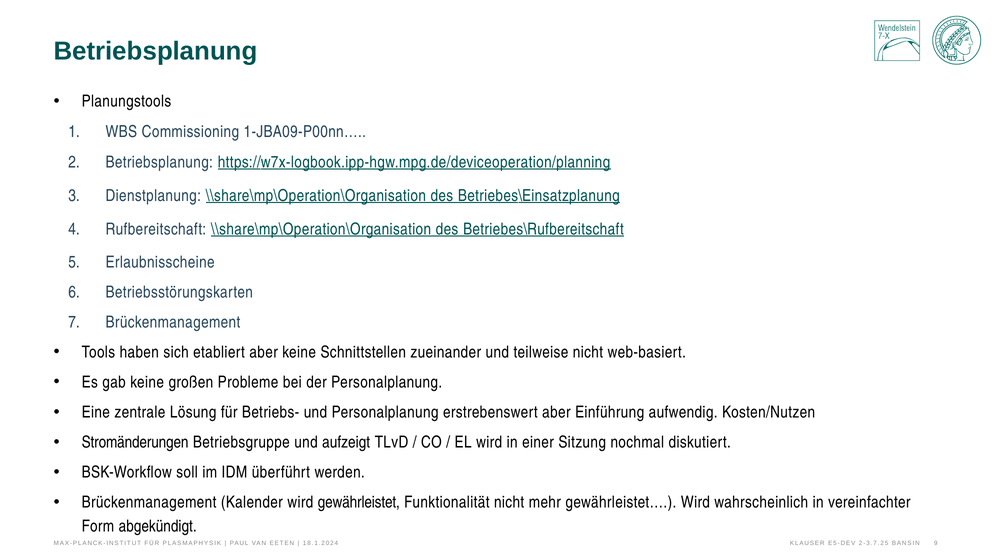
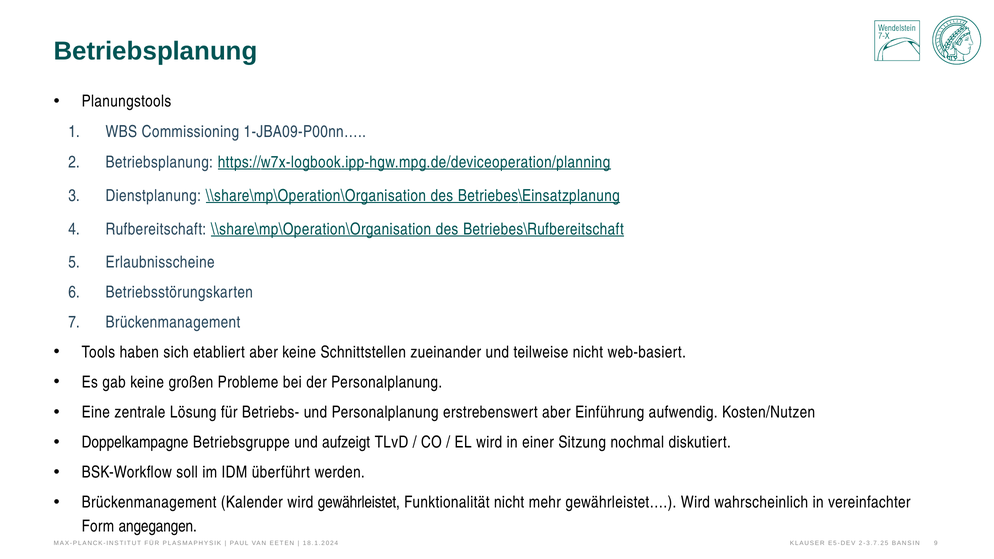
Stromänderungen: Stromänderungen -> Doppelkampagne
abgekündigt: abgekündigt -> angegangen
